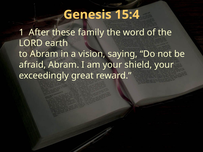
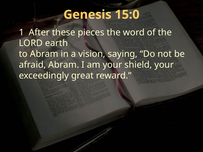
15:4: 15:4 -> 15:0
family: family -> pieces
